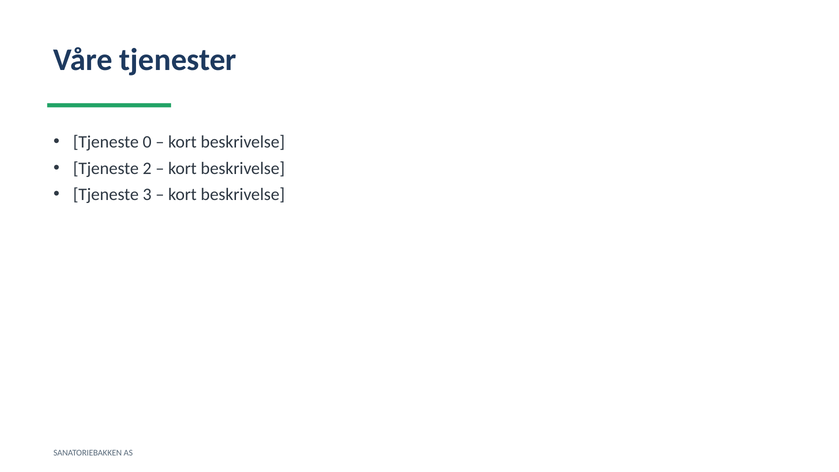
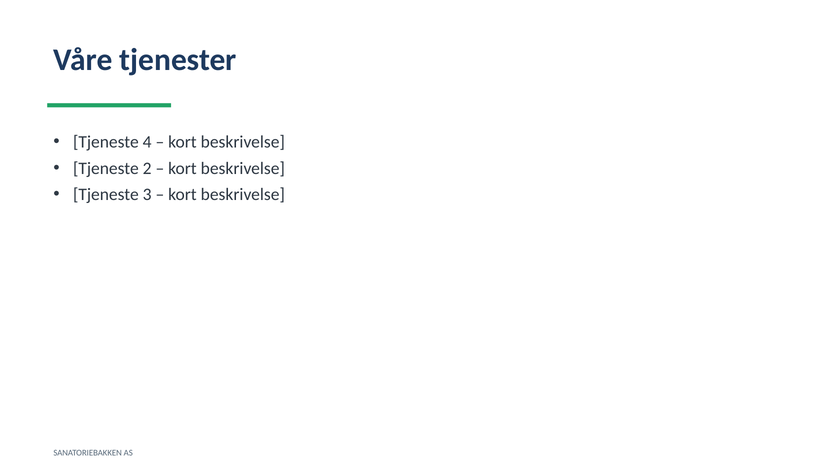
0: 0 -> 4
